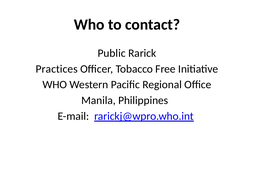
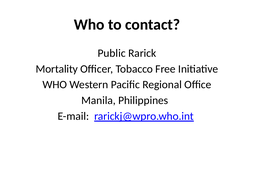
Practices: Practices -> Mortality
